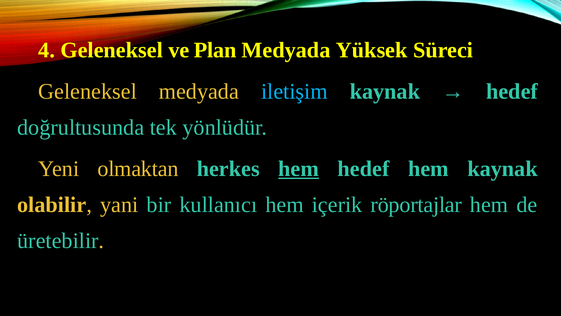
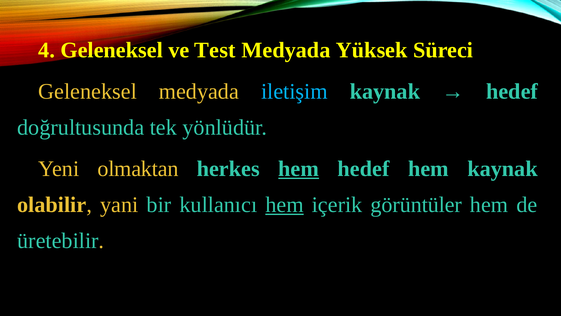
Plan: Plan -> Test
hem at (284, 204) underline: none -> present
röportajlar: röportajlar -> görüntüler
